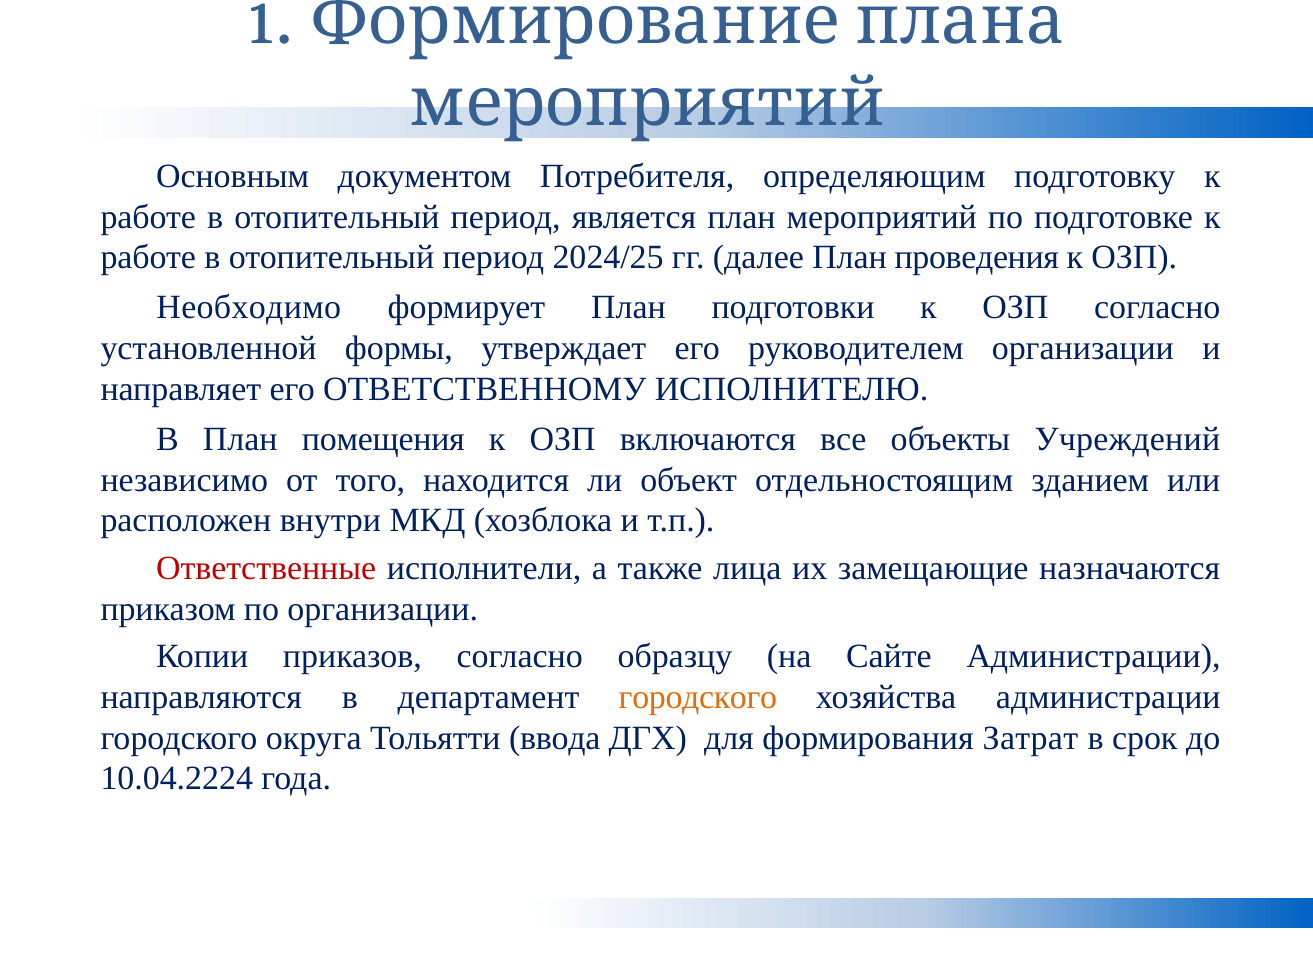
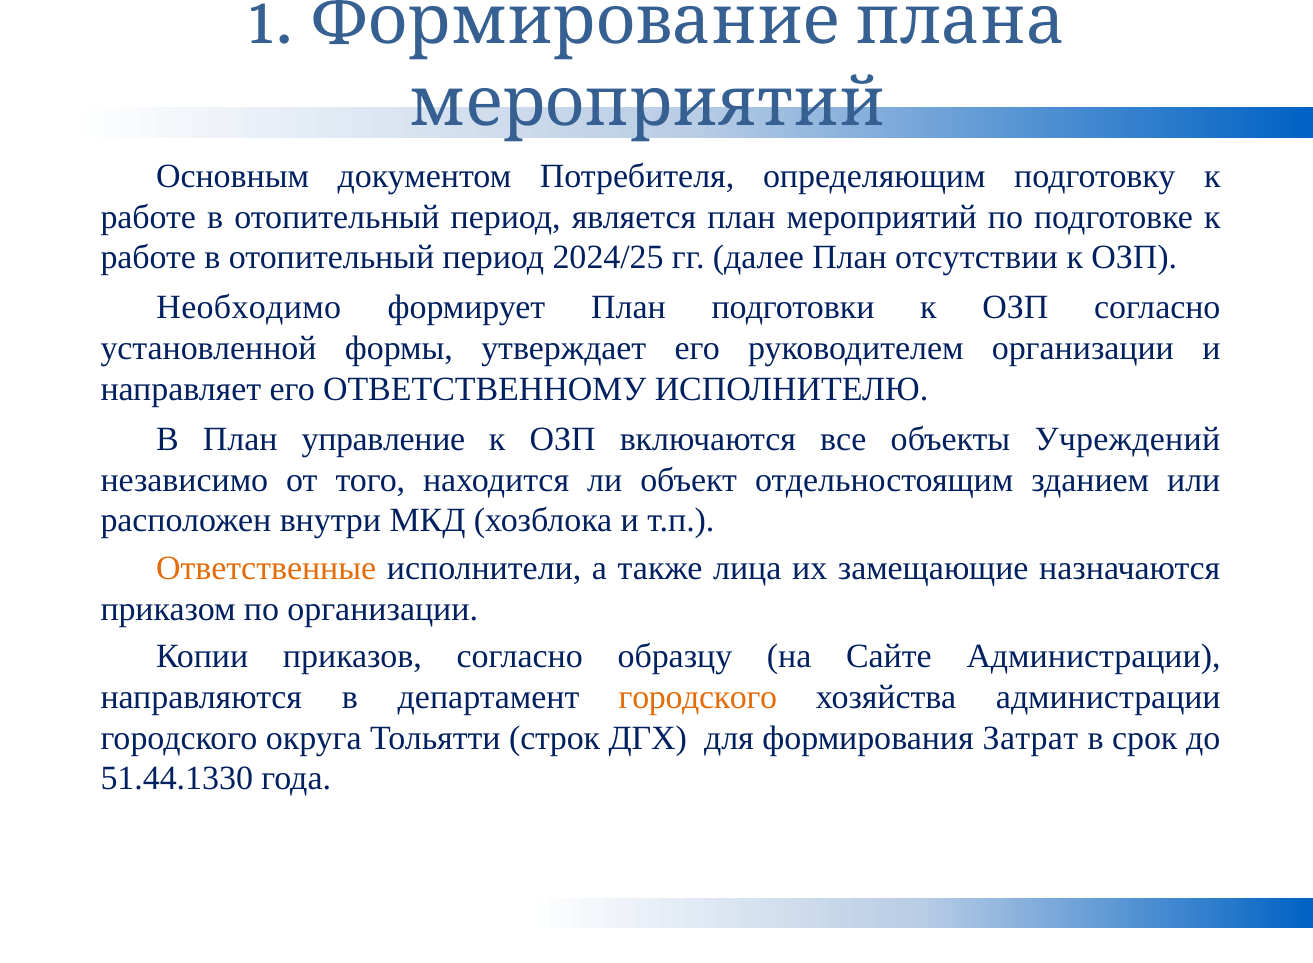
проведения: проведения -> отсутствии
помещения: помещения -> управление
Ответственные colour: red -> orange
ввода: ввода -> строк
10.04.2224: 10.04.2224 -> 51.44.1330
